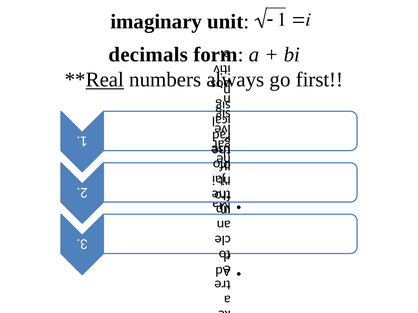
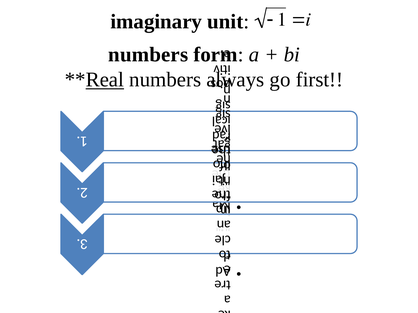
decimals at (148, 55): decimals -> numbers
